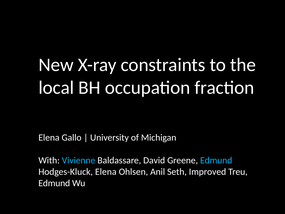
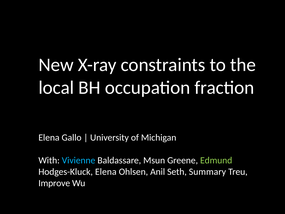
David: David -> Msun
Edmund at (216, 160) colour: light blue -> light green
Improved: Improved -> Summary
Edmund at (54, 183): Edmund -> Improve
